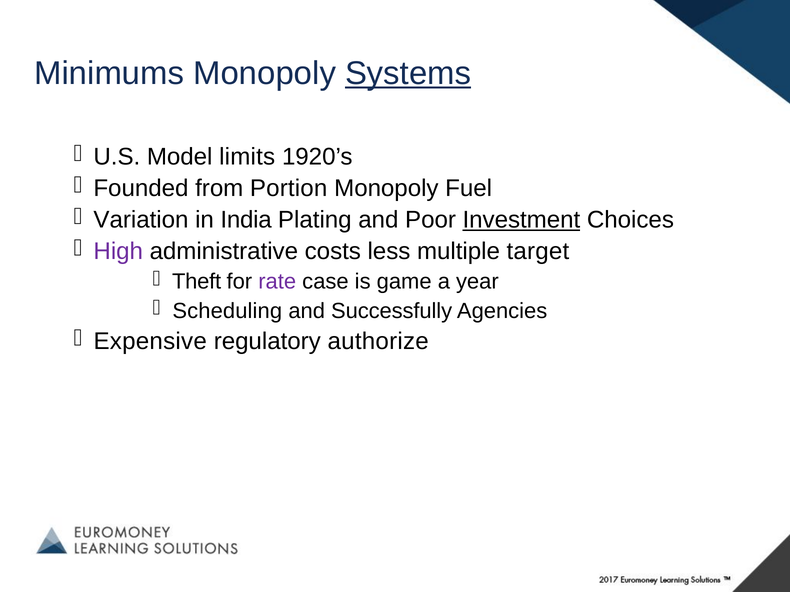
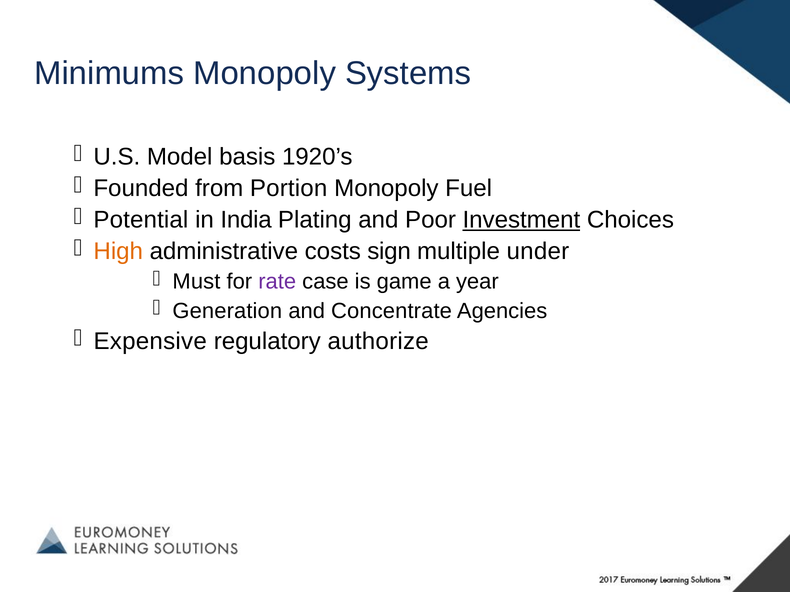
Systems underline: present -> none
limits: limits -> basis
Variation: Variation -> Potential
High colour: purple -> orange
less: less -> sign
target: target -> under
Theft: Theft -> Must
Scheduling: Scheduling -> Generation
Successfully: Successfully -> Concentrate
